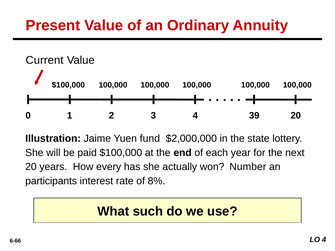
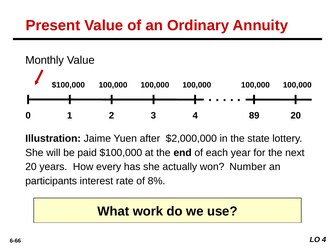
Current: Current -> Monthly
39: 39 -> 89
fund: fund -> after
such: such -> work
